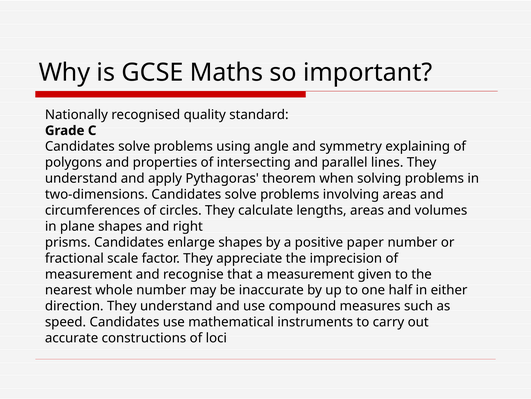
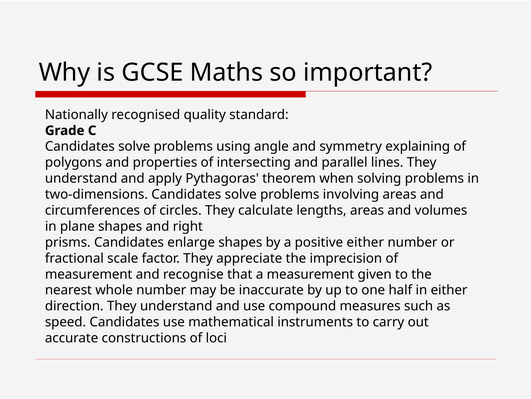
positive paper: paper -> either
